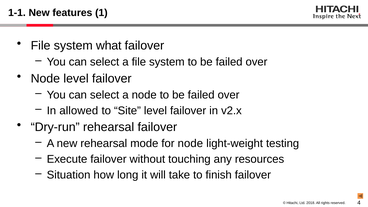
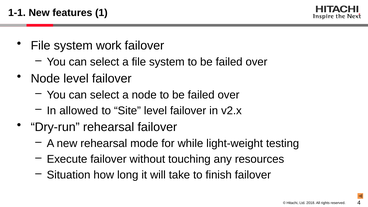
what: what -> work
for node: node -> while
